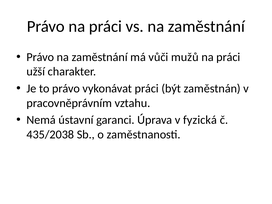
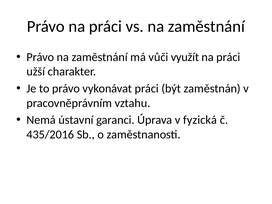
mužů: mužů -> využít
435/2038: 435/2038 -> 435/2016
